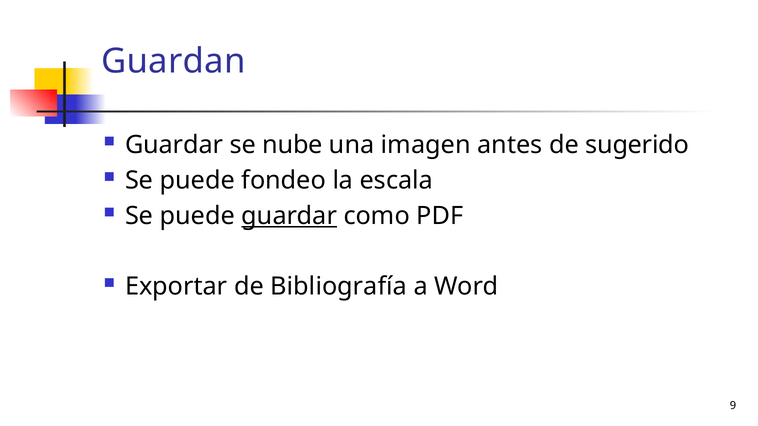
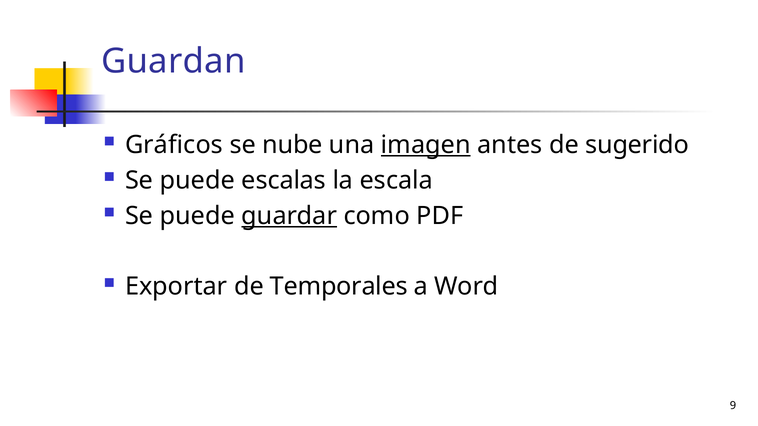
Guardar at (174, 145): Guardar -> Gráficos
imagen underline: none -> present
fondeo: fondeo -> escalas
Bibliografía: Bibliografía -> Temporales
